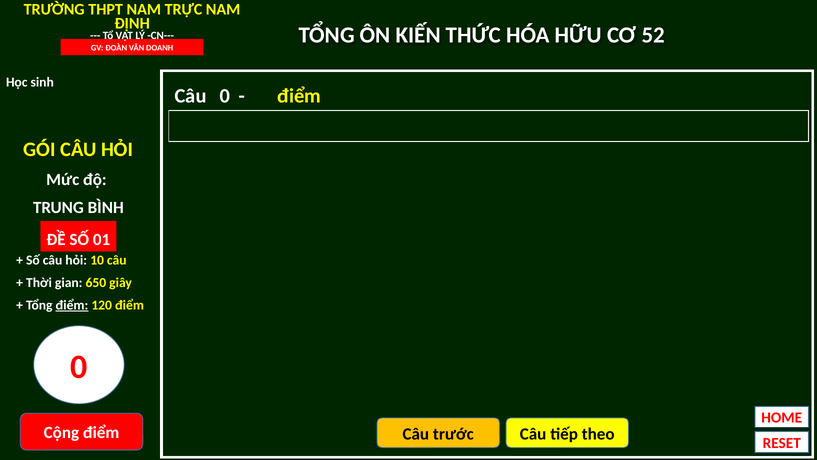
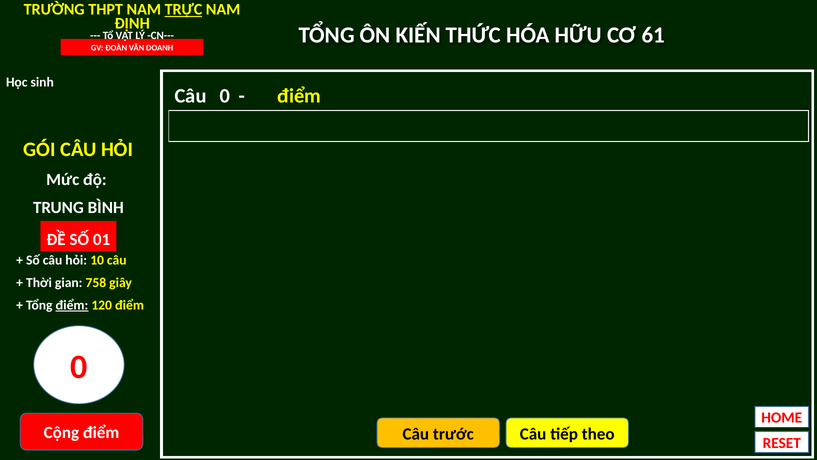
TRỰC underline: none -> present
52: 52 -> 61
650: 650 -> 758
